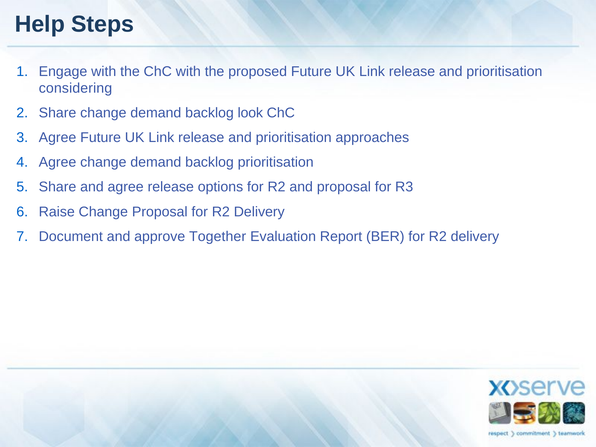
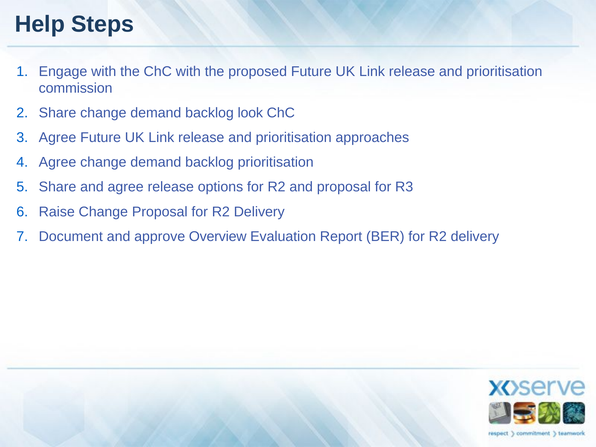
considering: considering -> commission
Together: Together -> Overview
